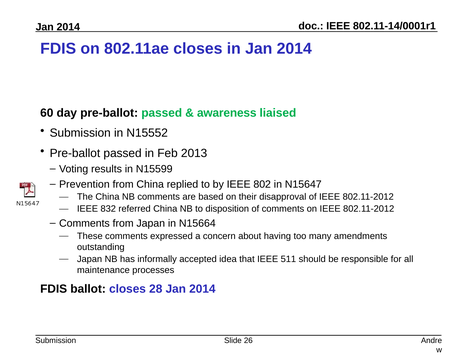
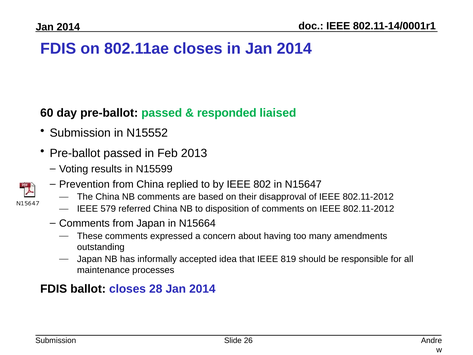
awareness: awareness -> responded
832: 832 -> 579
511: 511 -> 819
